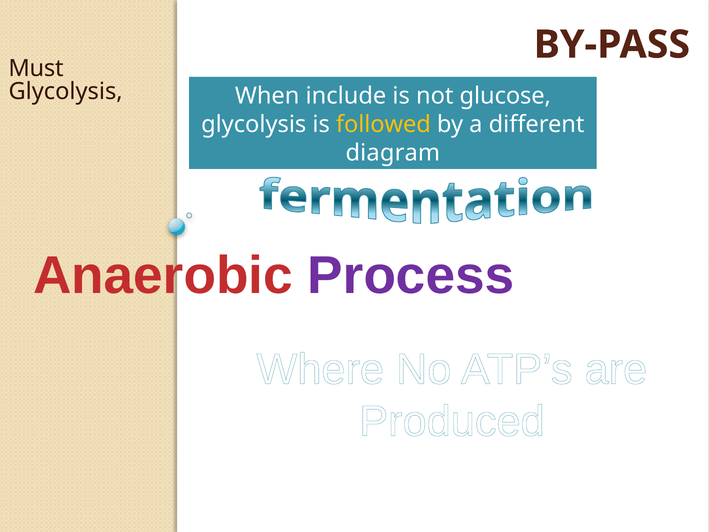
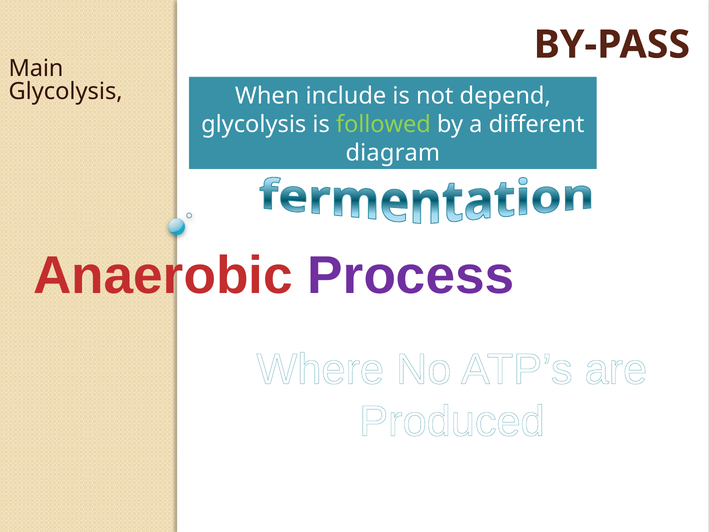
Must: Must -> Main
glucose: glucose -> depend
followed colour: yellow -> light green
